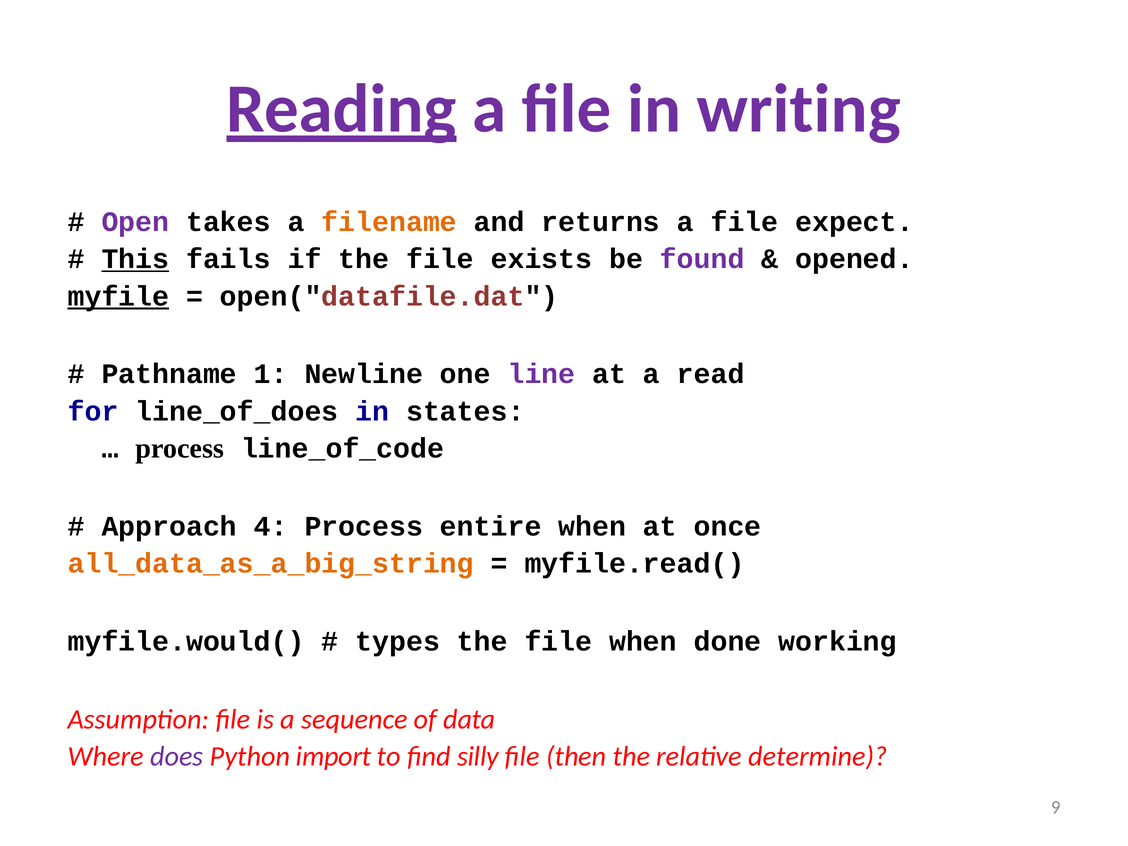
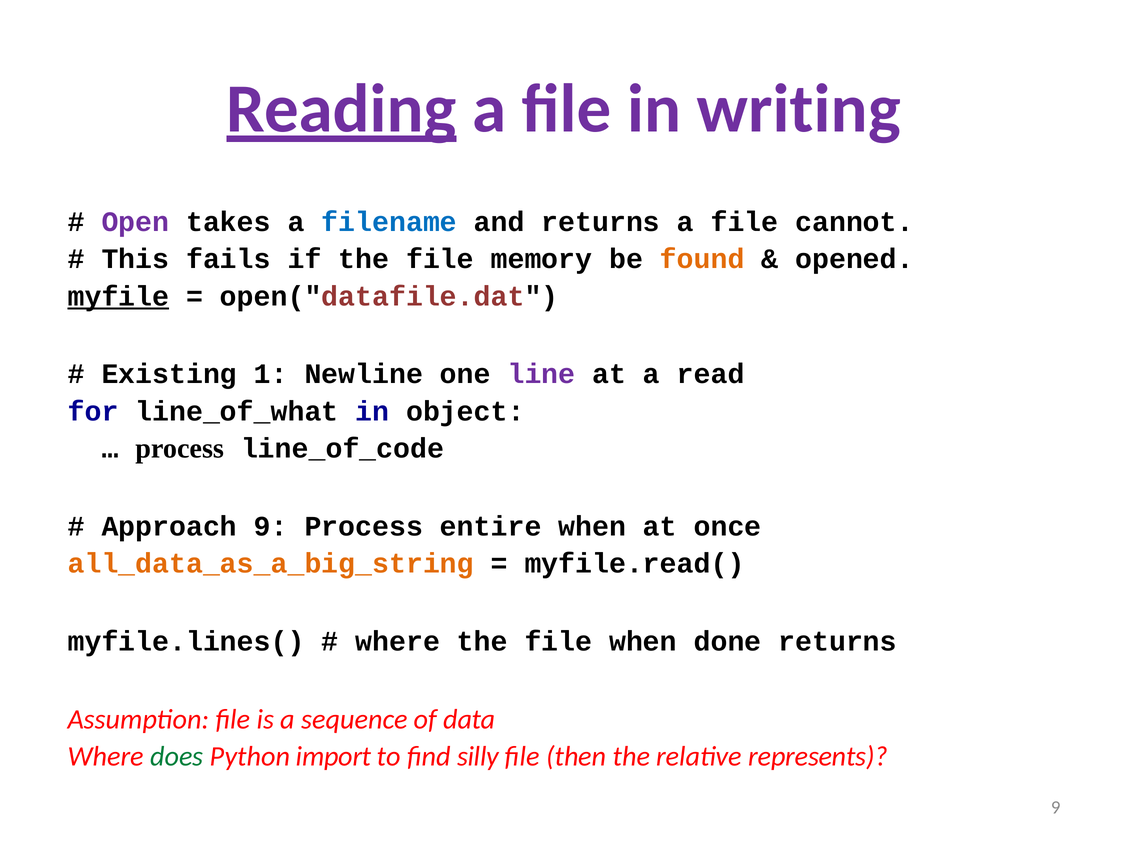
filename colour: orange -> blue
expect: expect -> cannot
This underline: present -> none
exists: exists -> memory
found colour: purple -> orange
Pathname: Pathname -> Existing
line_of_does: line_of_does -> line_of_what
states: states -> object
Approach 4: 4 -> 9
myfile.would(: myfile.would( -> myfile.lines(
types at (398, 641): types -> where
done working: working -> returns
does colour: purple -> green
determine: determine -> represents
